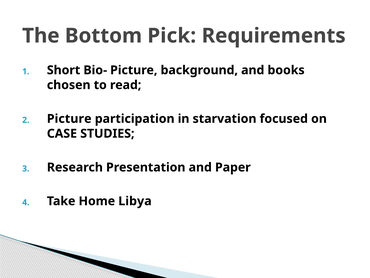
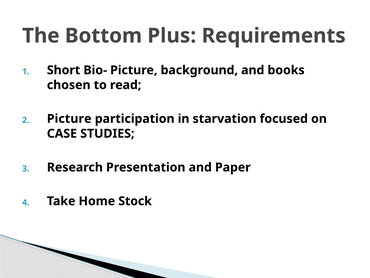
Pick: Pick -> Plus
Libya: Libya -> Stock
